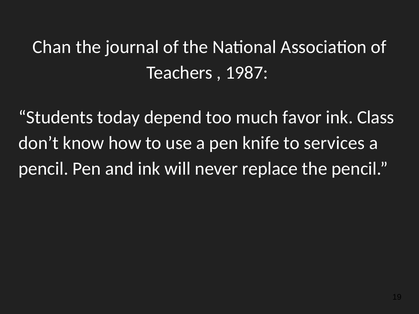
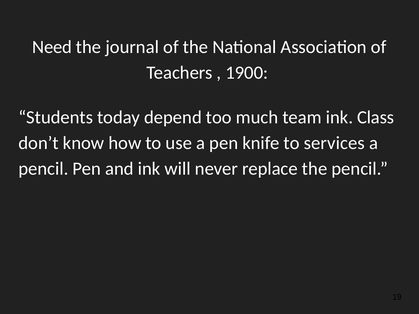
Chan: Chan -> Need
1987: 1987 -> 1900
favor: favor -> team
